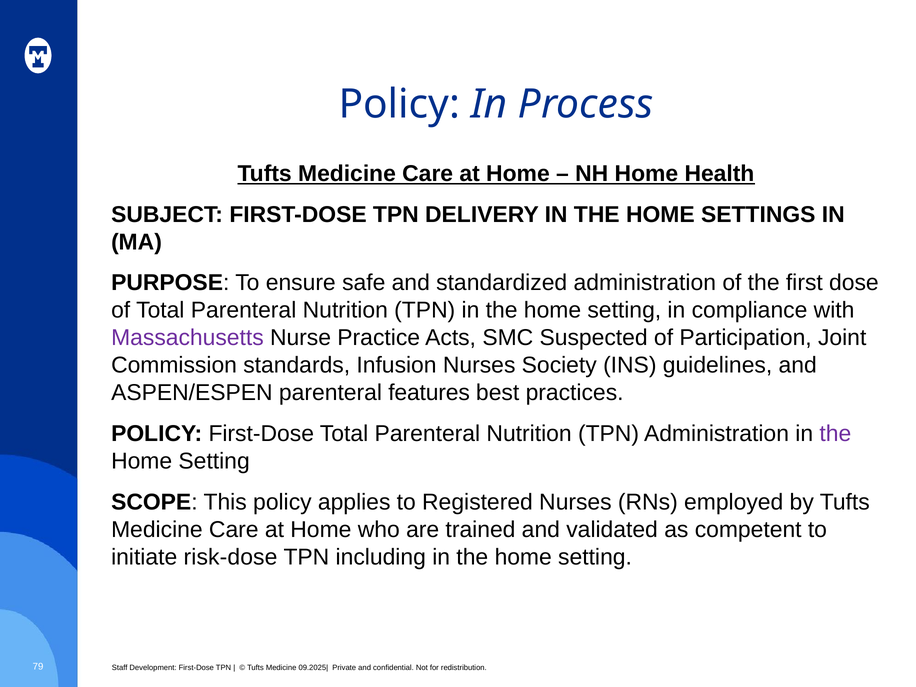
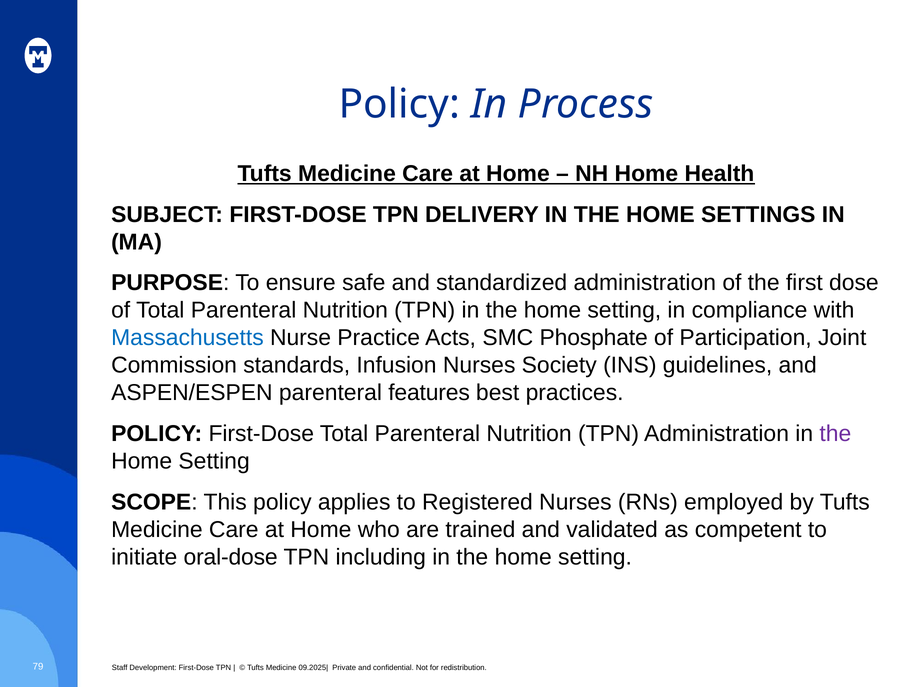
Massachusetts colour: purple -> blue
Suspected: Suspected -> Phosphate
risk-dose: risk-dose -> oral-dose
